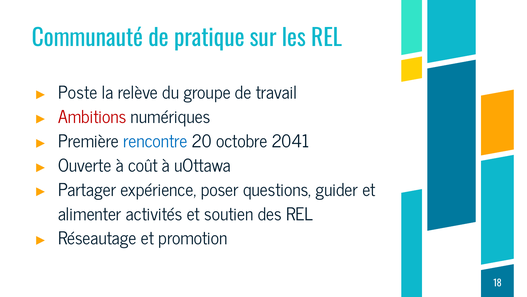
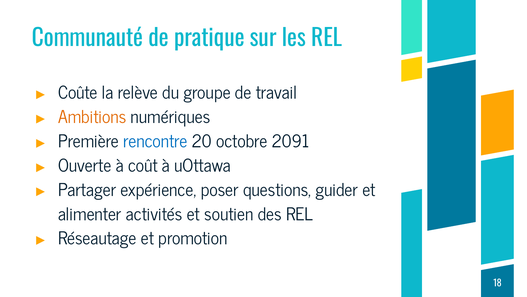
Poste: Poste -> Coûte
Ambitions colour: red -> orange
2041: 2041 -> 2091
